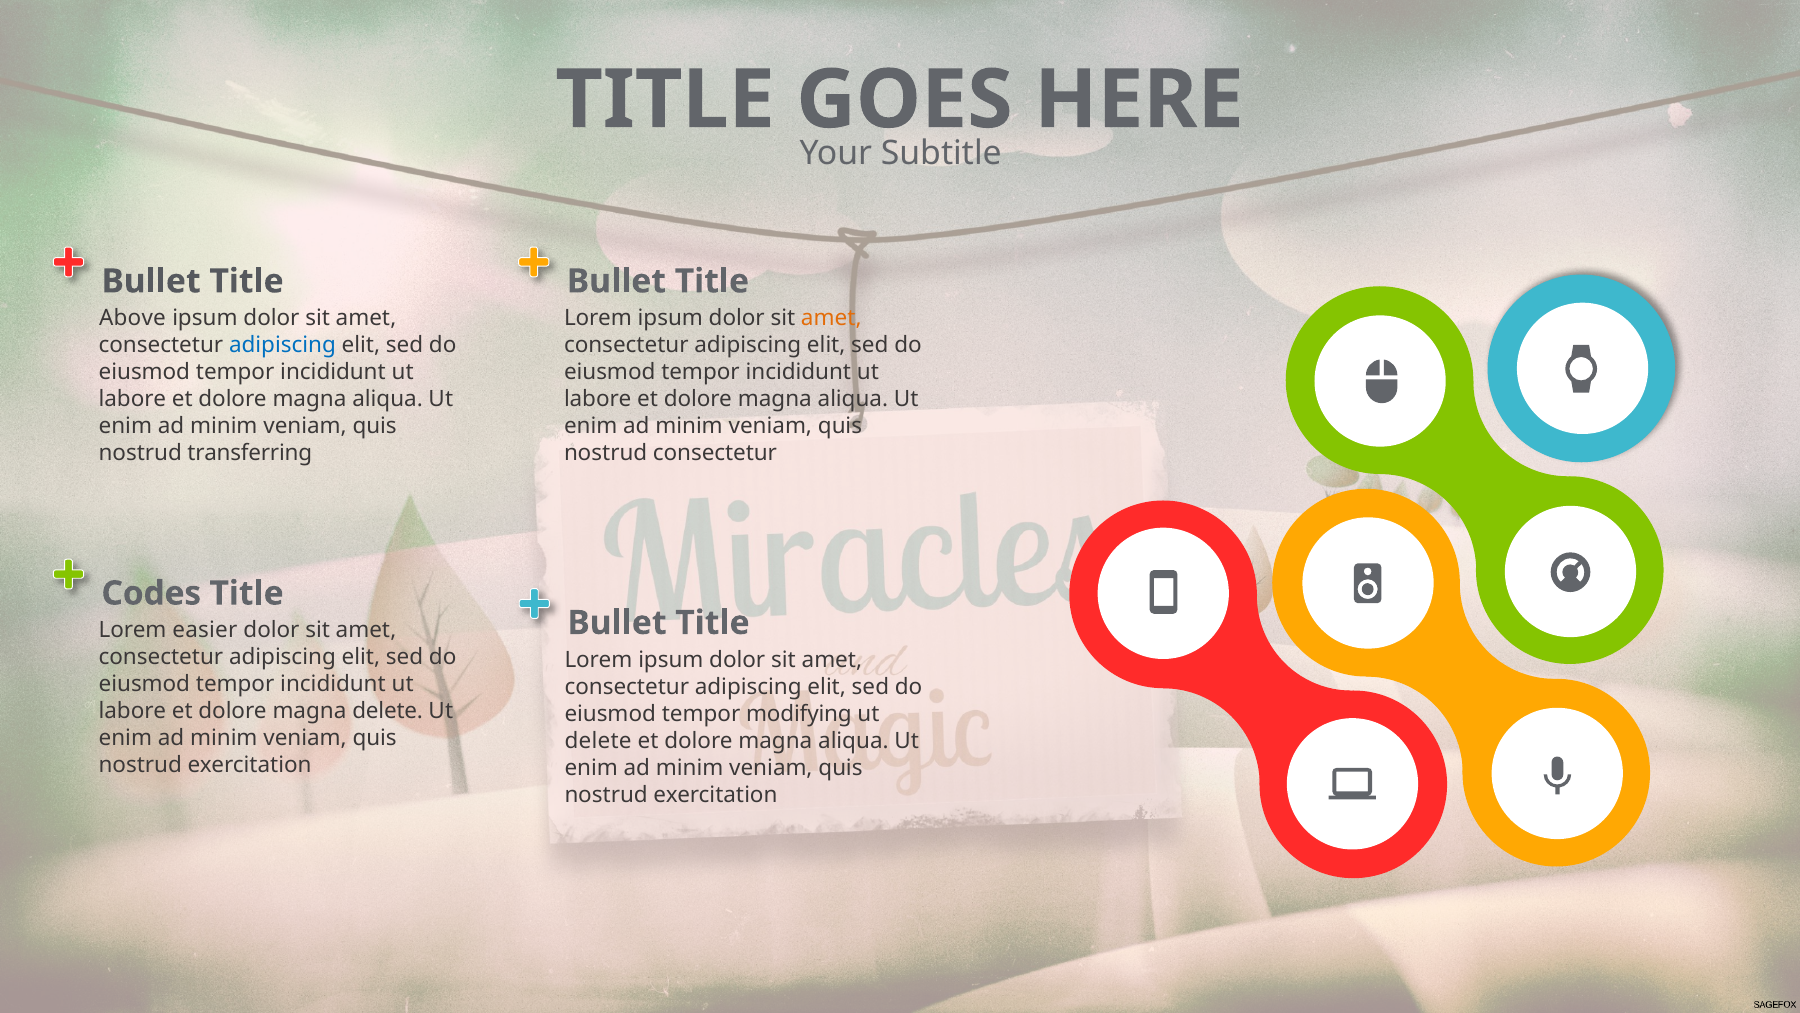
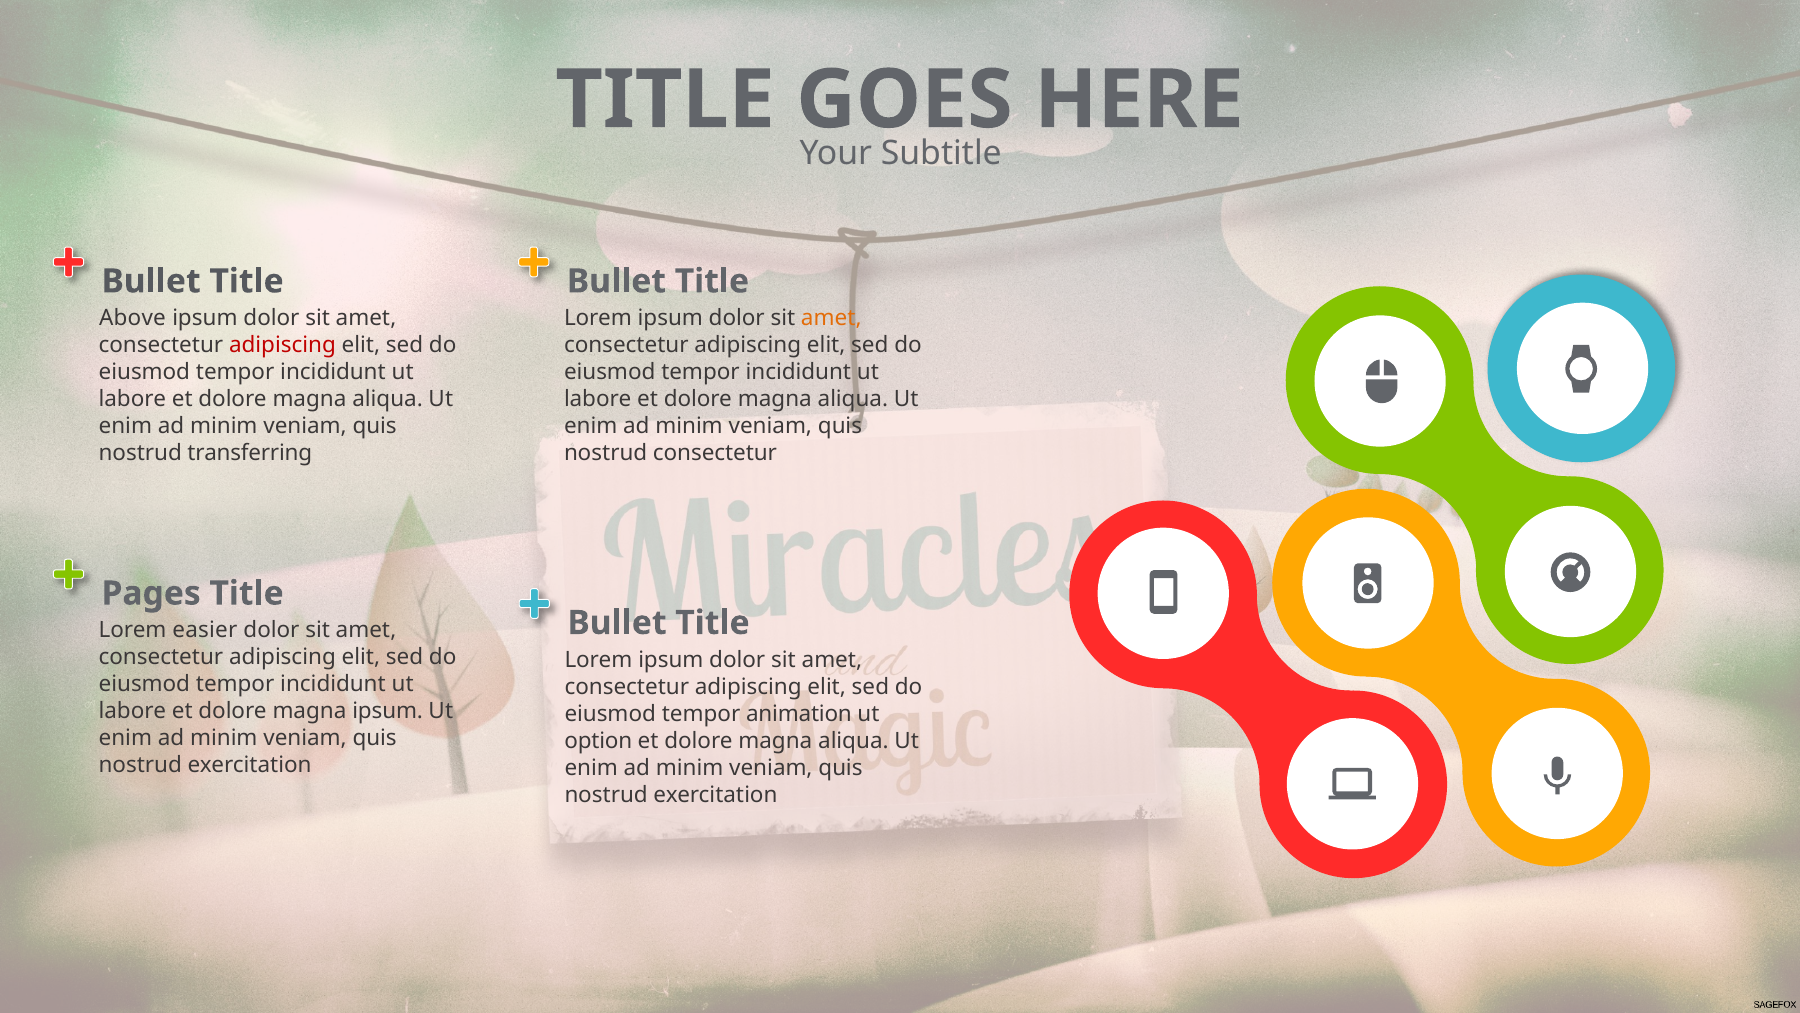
adipiscing at (282, 345) colour: blue -> red
Codes: Codes -> Pages
magna delete: delete -> ipsum
modifying: modifying -> animation
delete at (598, 740): delete -> option
